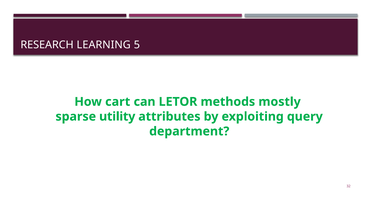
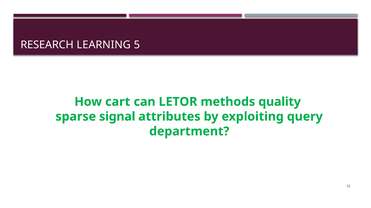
mostly: mostly -> quality
utility: utility -> signal
